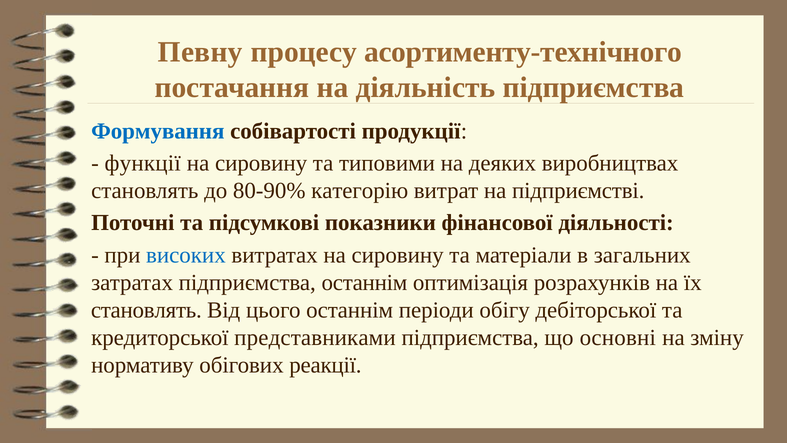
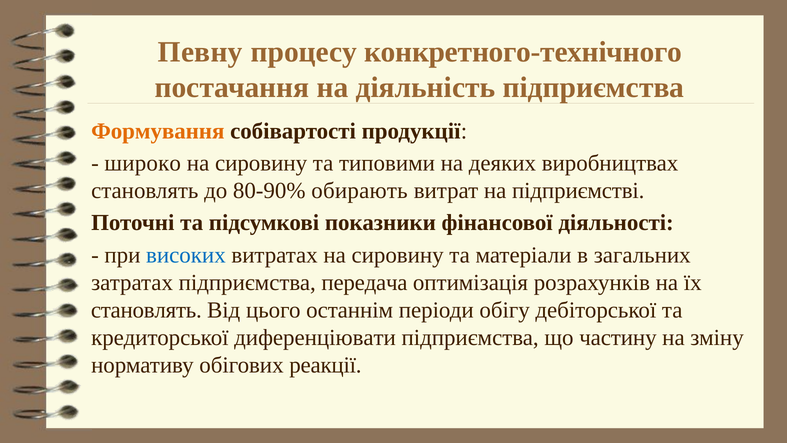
асортименту-технічного: асортименту-технічного -> конкретного-технічного
Формування colour: blue -> orange
функції: функції -> широко
категорію: категорію -> обирають
підприємства останнім: останнім -> передача
представниками: представниками -> диференціювати
основні: основні -> частину
